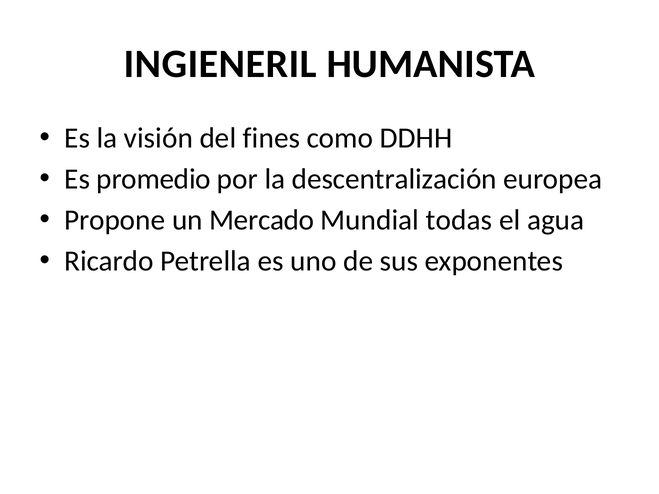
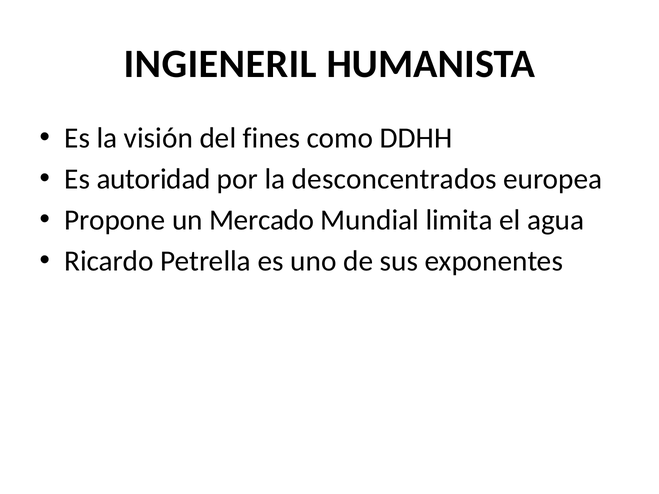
promedio: promedio -> autoridad
descentralización: descentralización -> desconcentrados
todas: todas -> limita
